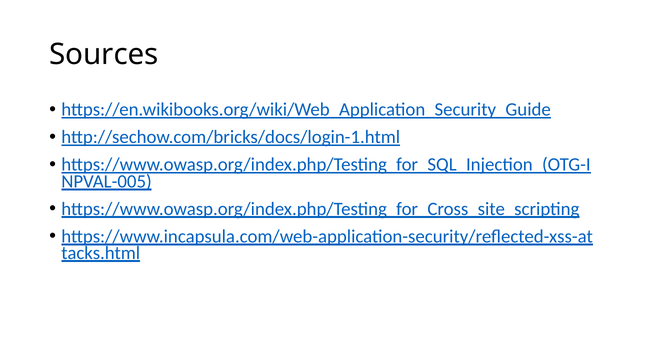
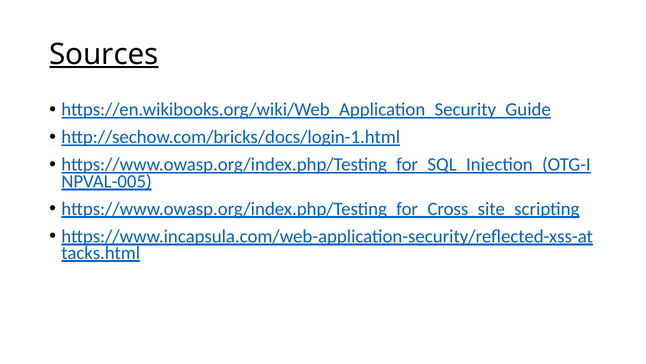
Sources underline: none -> present
